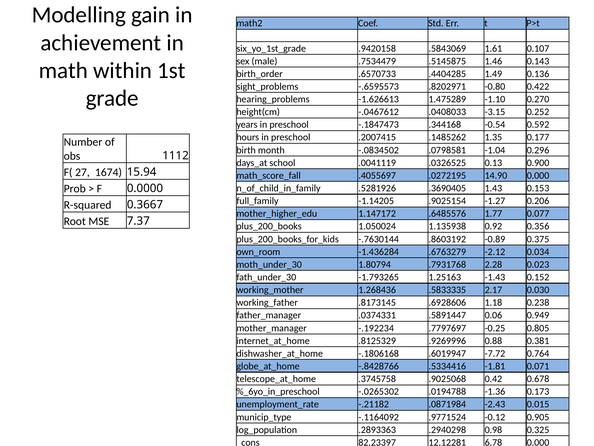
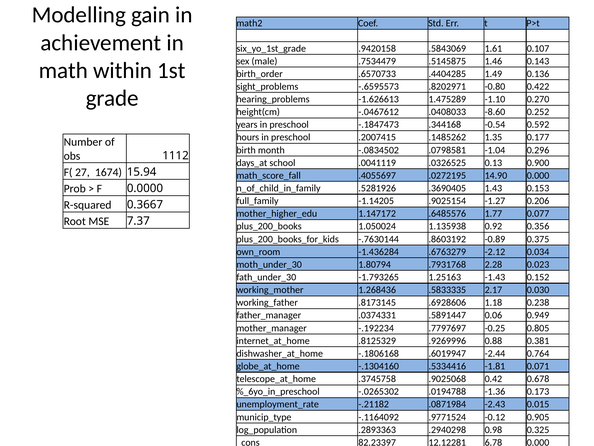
-3.15: -3.15 -> -8.60
-7.72: -7.72 -> -2.44
-.8428766: -.8428766 -> -.1304160
